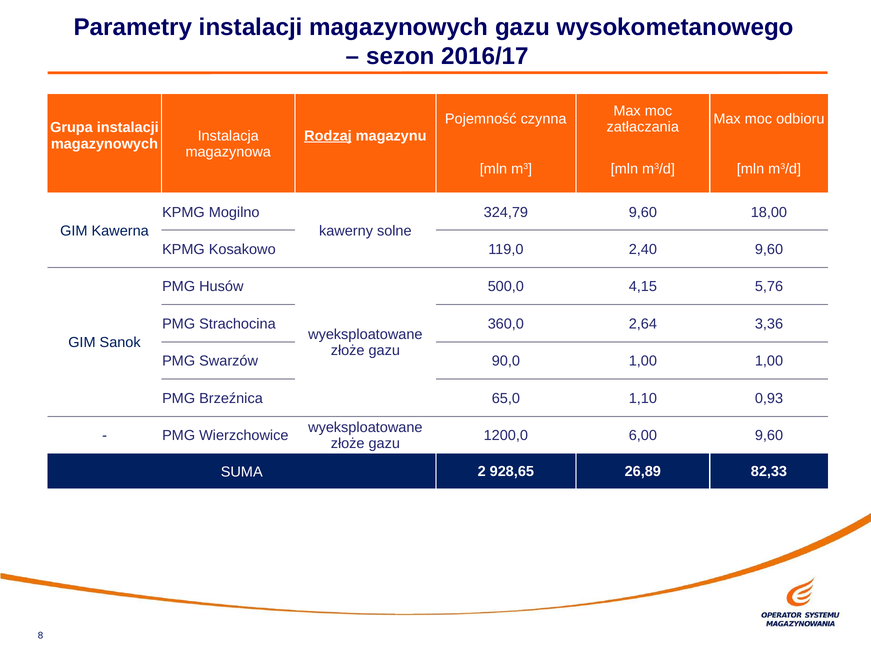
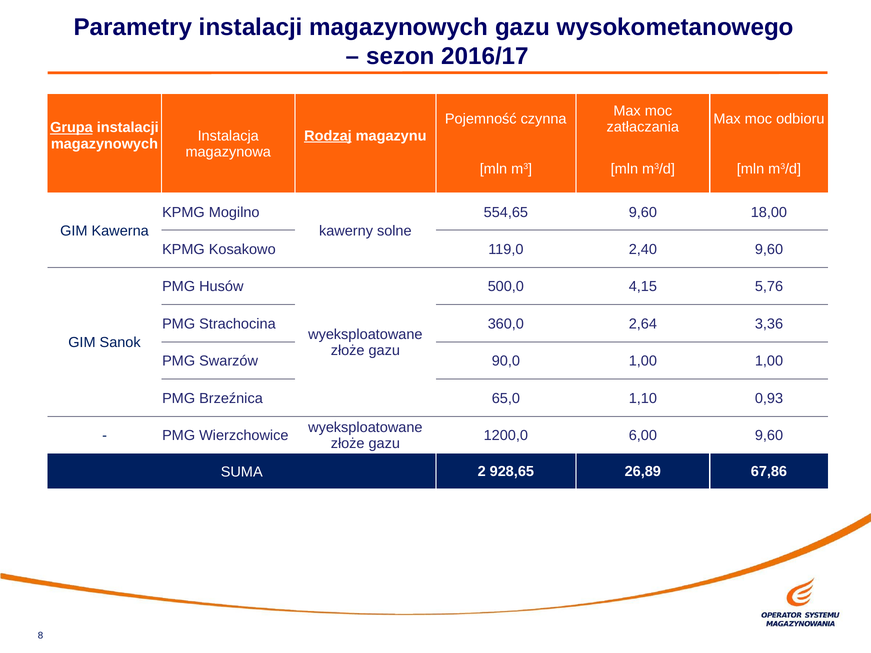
Grupa underline: none -> present
324,79: 324,79 -> 554,65
82,33: 82,33 -> 67,86
